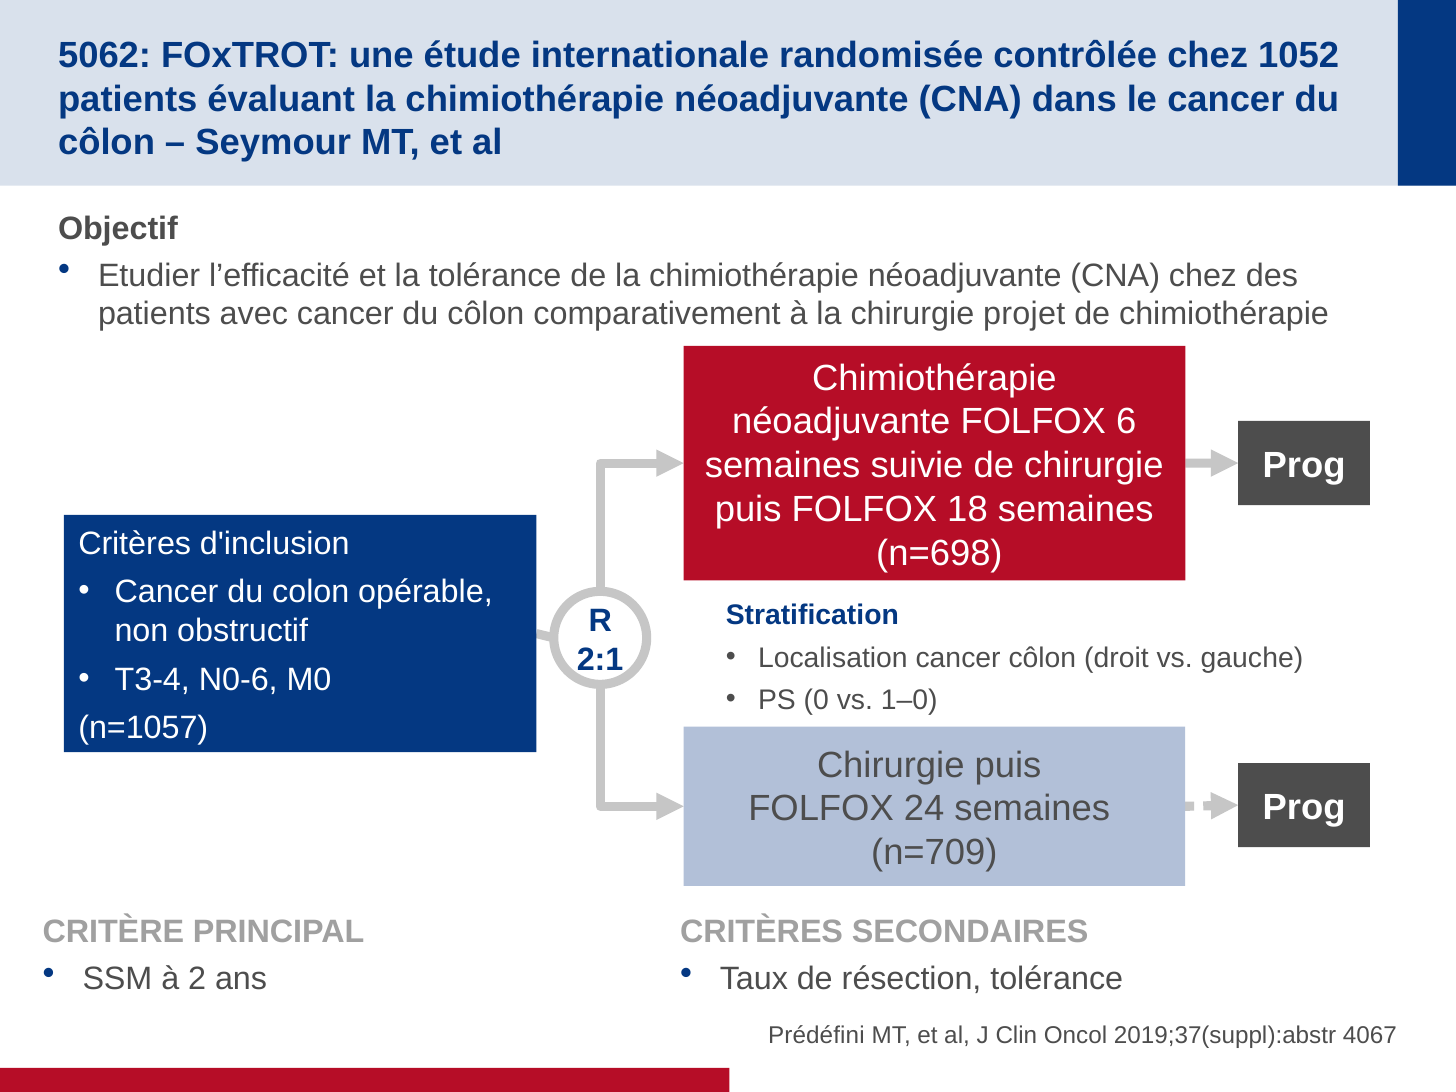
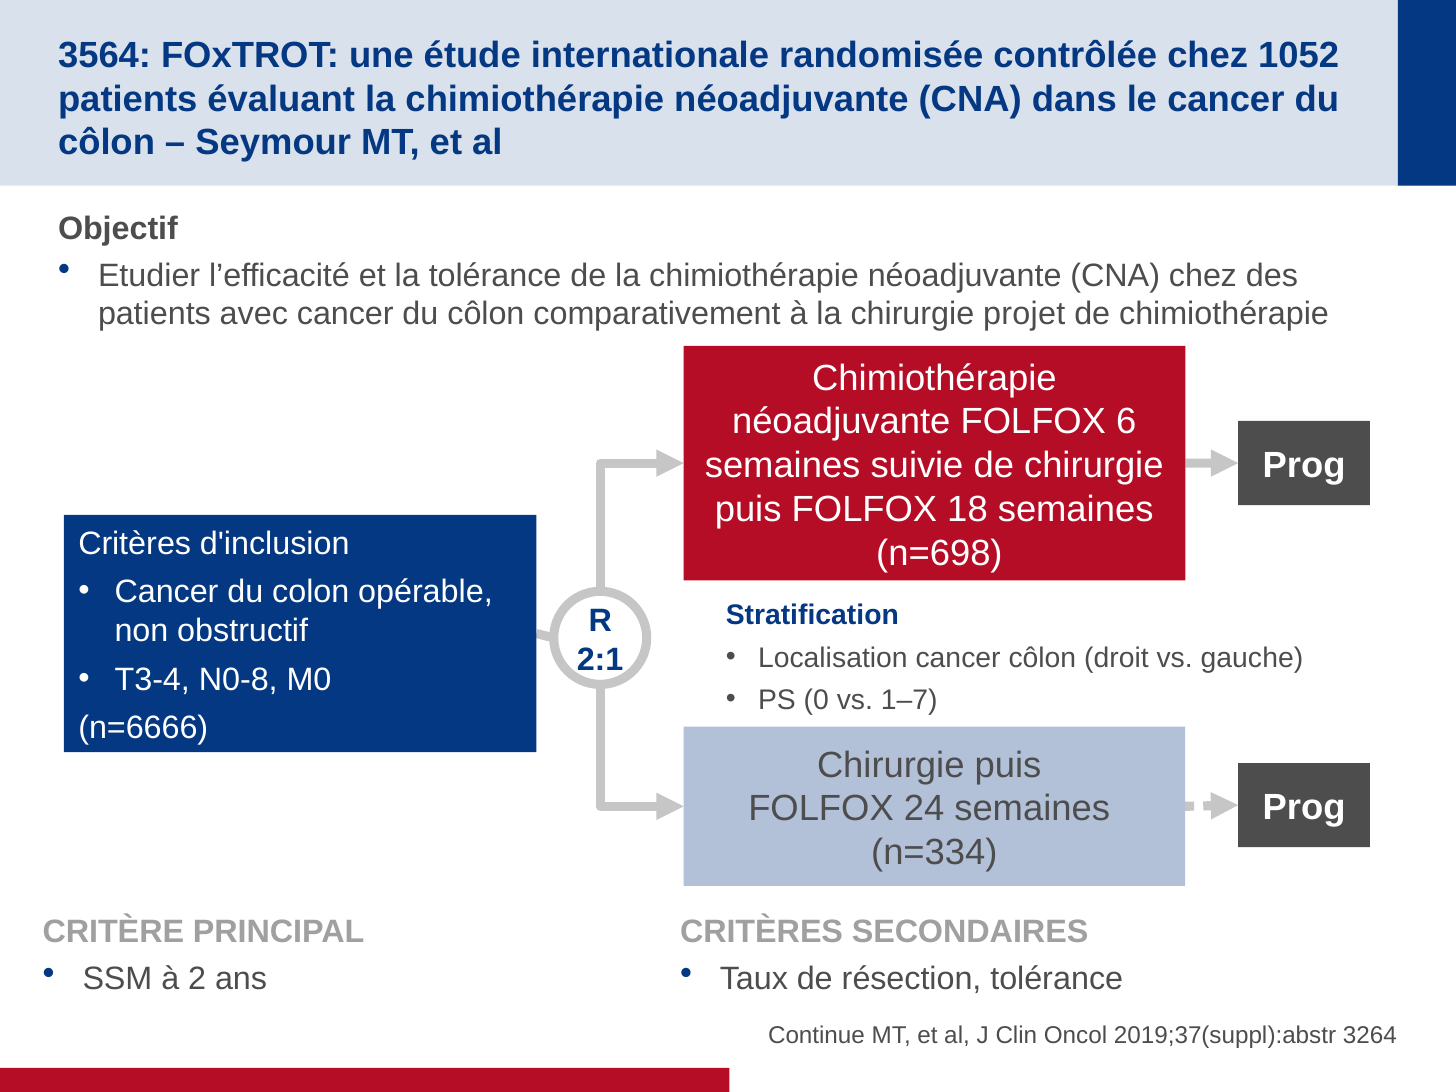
5062: 5062 -> 3564
N0-6: N0-6 -> N0-8
1–0: 1–0 -> 1–7
n=1057: n=1057 -> n=6666
n=709: n=709 -> n=334
Prédéfini: Prédéfini -> Continue
4067: 4067 -> 3264
